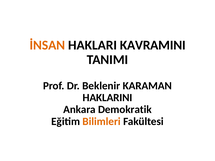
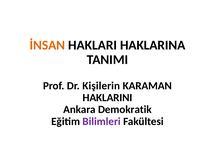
KAVRAMINI: KAVRAMINI -> HAKLARINA
Beklenir: Beklenir -> Kişilerin
Bilimleri colour: orange -> purple
